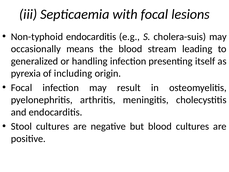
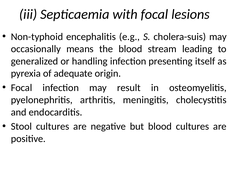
Non-typhoid endocarditis: endocarditis -> encephalitis
including: including -> adequate
